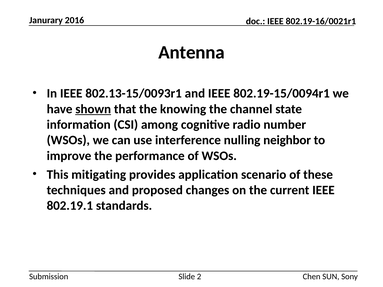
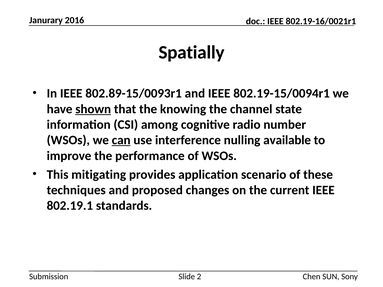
Antenna: Antenna -> Spatially
802.13-15/0093r1: 802.13-15/0093r1 -> 802.89-15/0093r1
can underline: none -> present
neighbor: neighbor -> available
